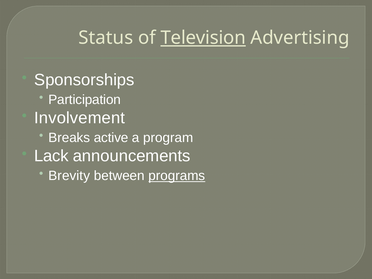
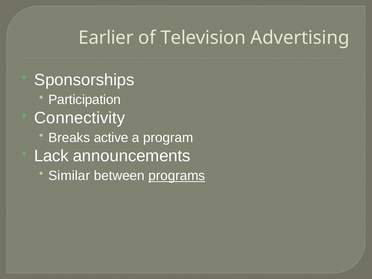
Status: Status -> Earlier
Television underline: present -> none
Involvement: Involvement -> Connectivity
Brevity: Brevity -> Similar
